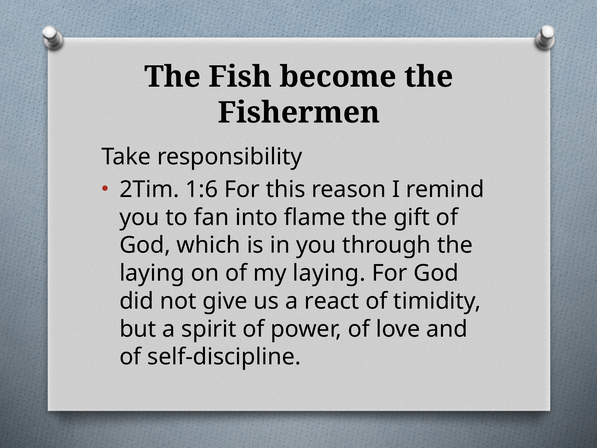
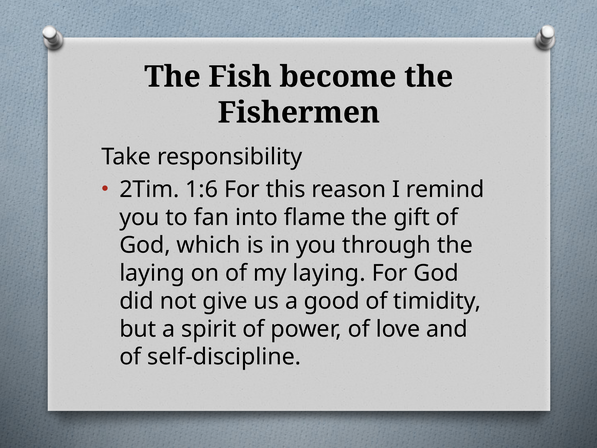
react: react -> good
